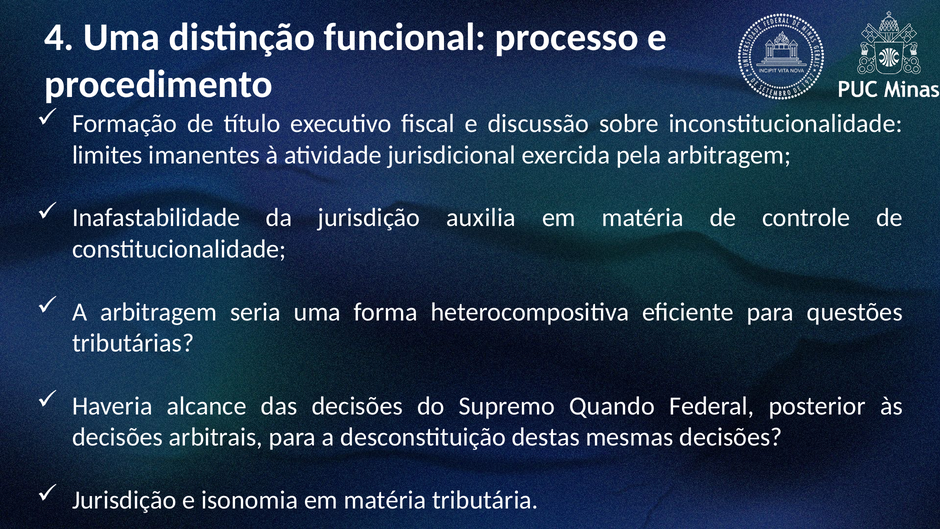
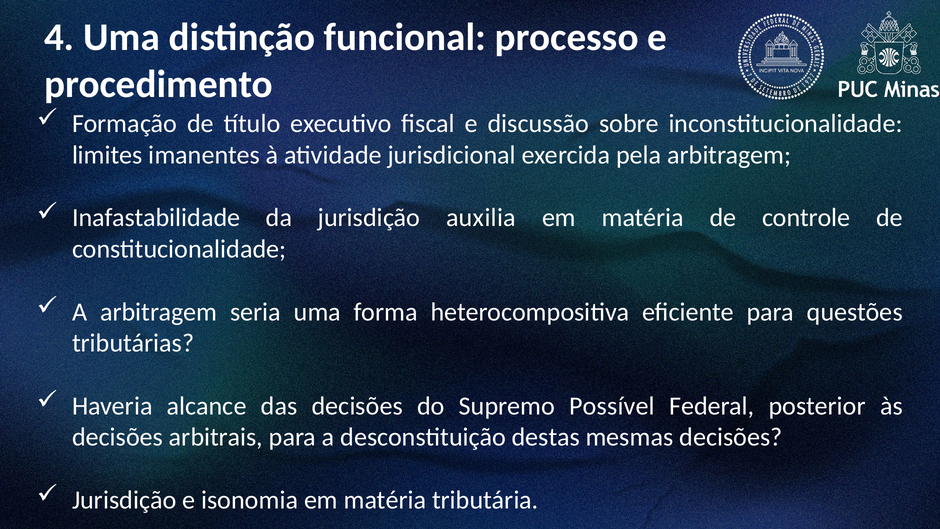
Quando: Quando -> Possível
